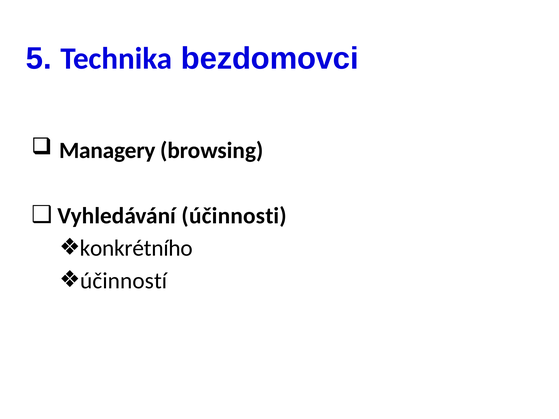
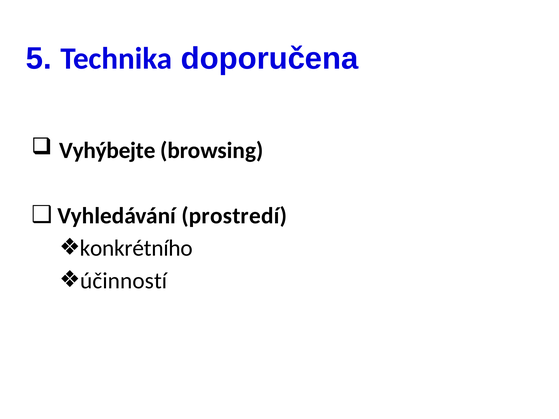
bezdomovci: bezdomovci -> doporučena
Managery: Managery -> Vyhýbejte
účinnosti: účinnosti -> prostredí
